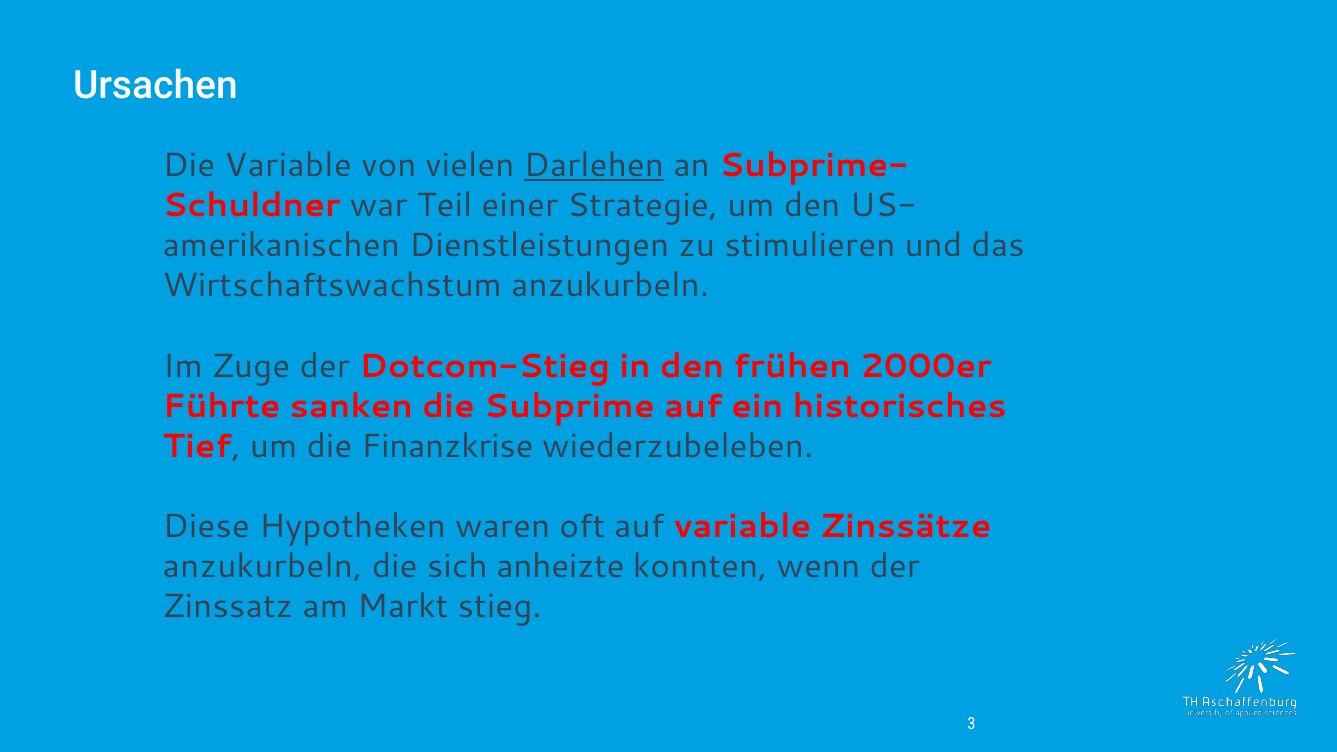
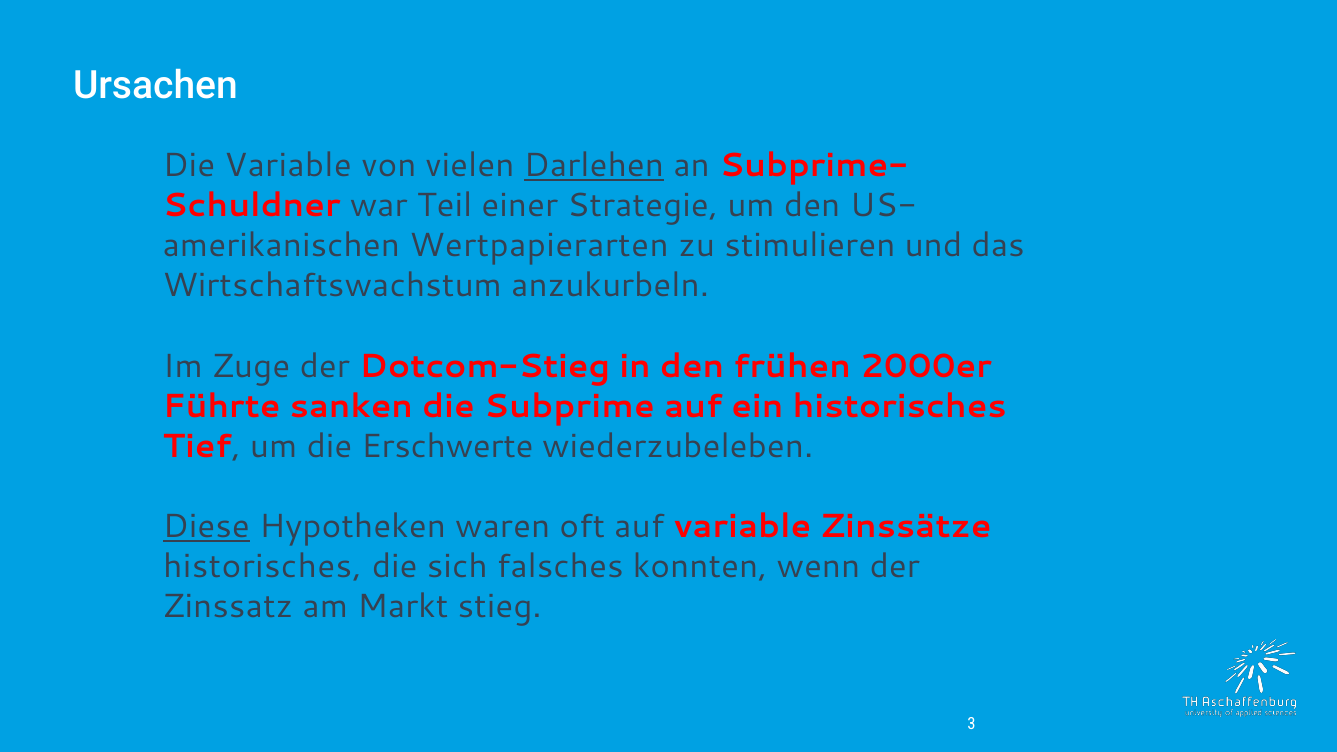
Dienstleistungen: Dienstleistungen -> Wertpapierarten
Finanzkrise: Finanzkrise -> Erschwerte
Diese underline: none -> present
anzukurbeln at (263, 567): anzukurbeln -> historisches
anheizte: anheizte -> falsches
